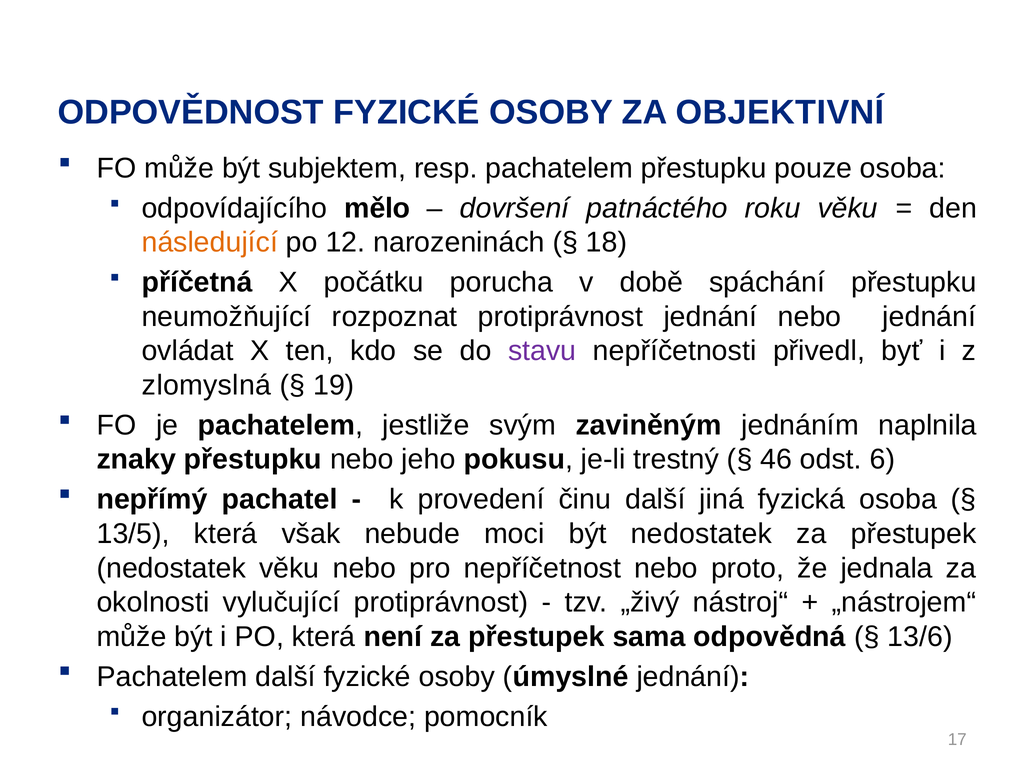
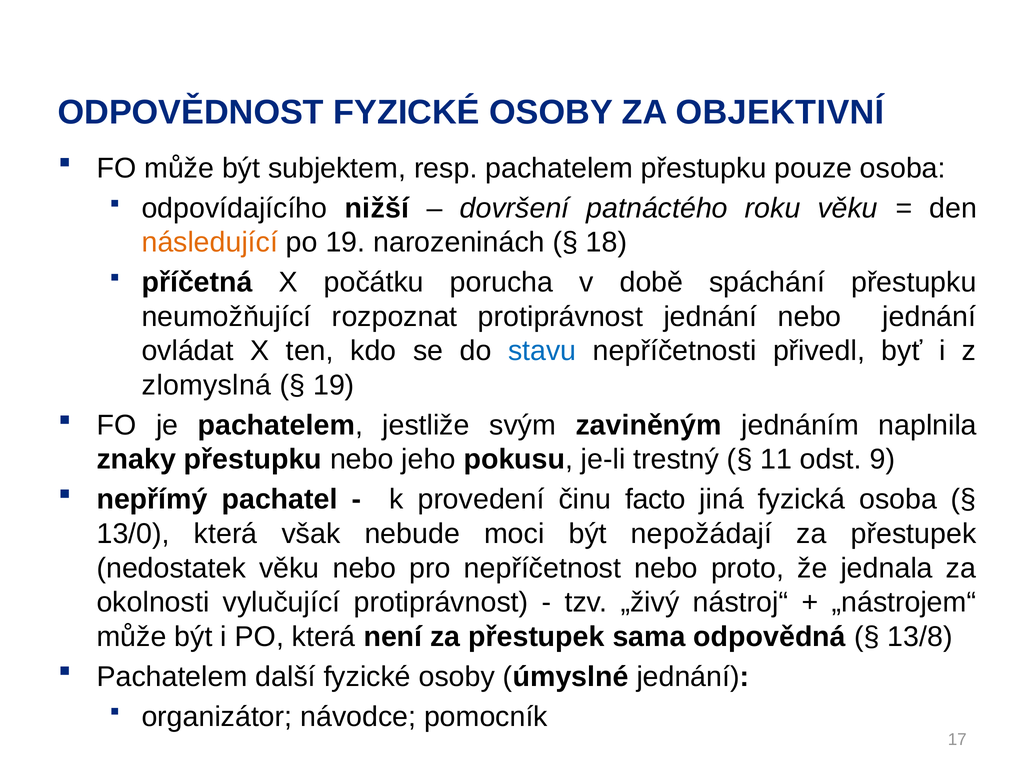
mělo: mělo -> nižší
po 12: 12 -> 19
stavu colour: purple -> blue
46: 46 -> 11
6: 6 -> 9
činu další: další -> facto
13/5: 13/5 -> 13/0
být nedostatek: nedostatek -> nepožádají
13/6: 13/6 -> 13/8
